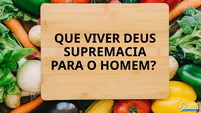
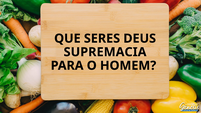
VIVER: VIVER -> SERES
